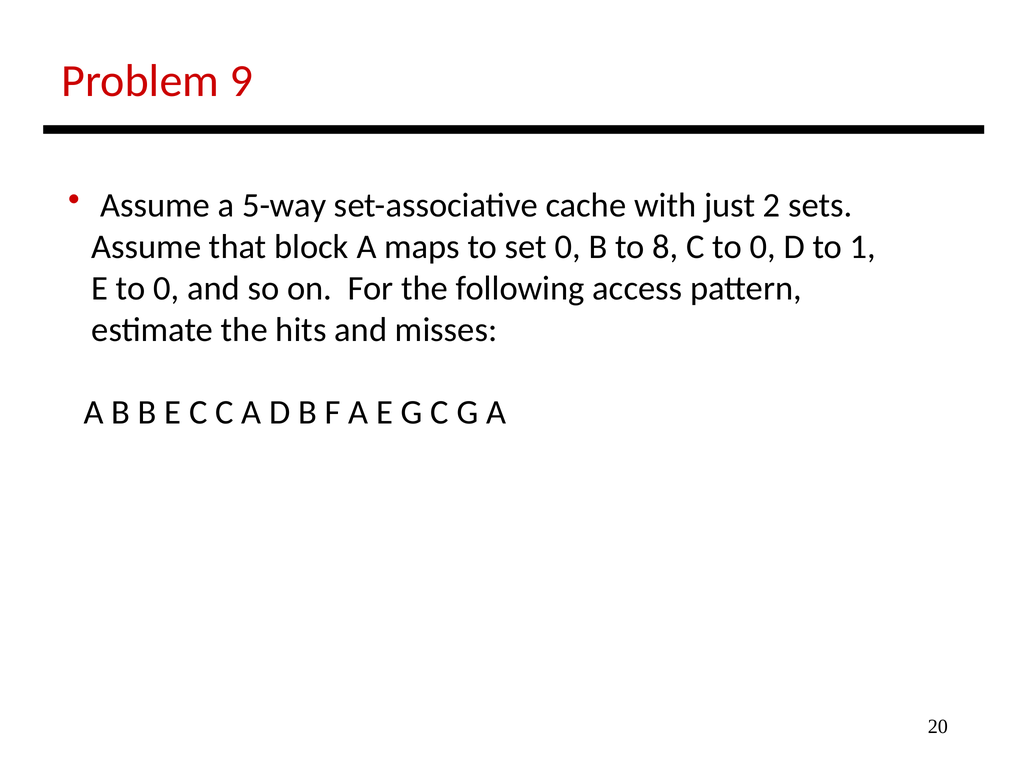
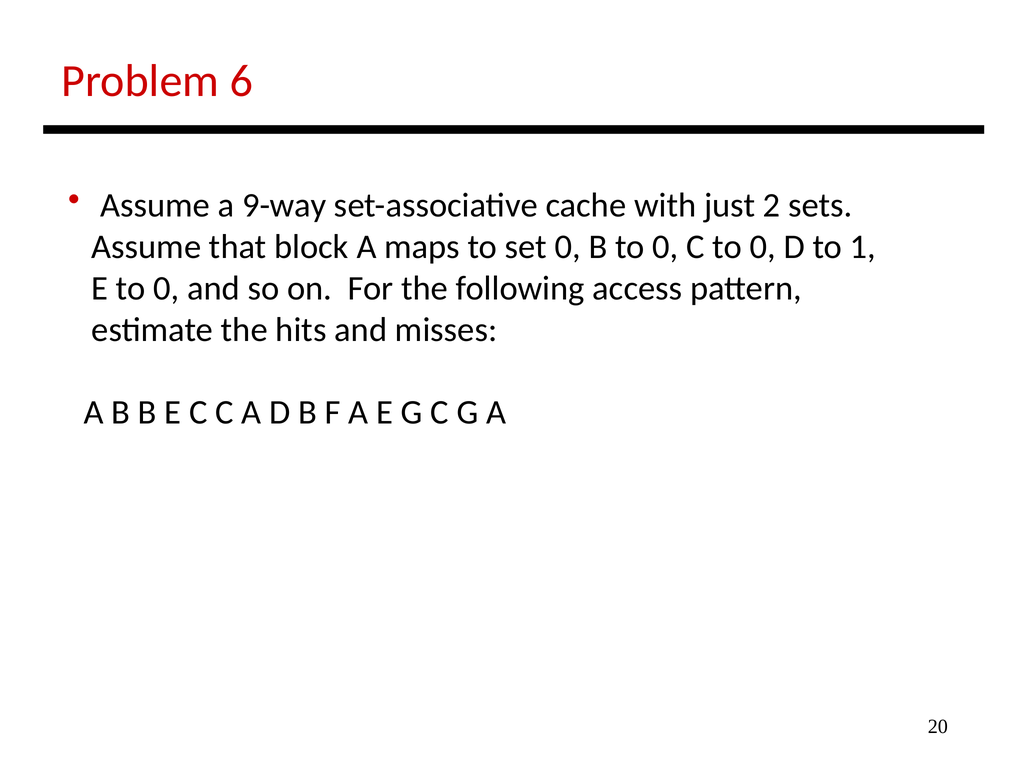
9: 9 -> 6
5-way: 5-way -> 9-way
B to 8: 8 -> 0
